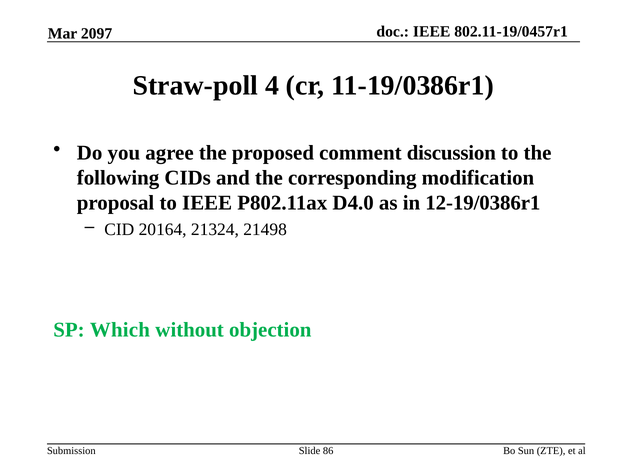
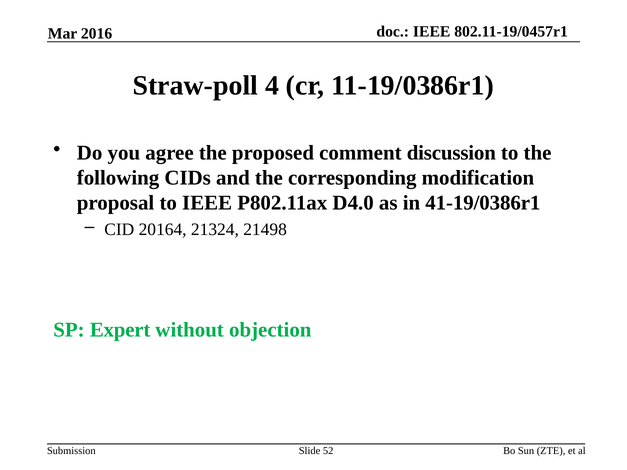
2097: 2097 -> 2016
12-19/0386r1: 12-19/0386r1 -> 41-19/0386r1
Which: Which -> Expert
86: 86 -> 52
